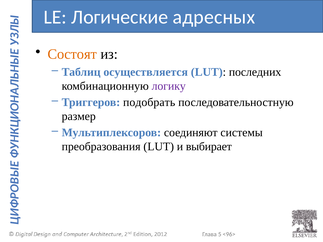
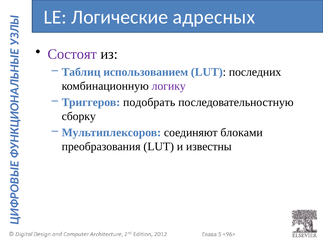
Состоят colour: orange -> purple
осуществляется: осуществляется -> использованием
размер: размер -> сборку
системы: системы -> блоками
выбирает: выбирает -> известны
